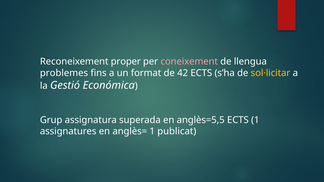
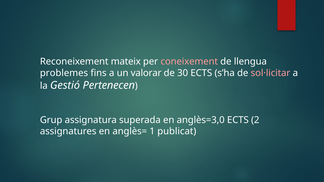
proper: proper -> mateix
format: format -> valorar
42: 42 -> 30
sol·licitar colour: yellow -> pink
Económica: Económica -> Pertenecen
anglès=5,5: anglès=5,5 -> anglès=3,0
ECTS 1: 1 -> 2
